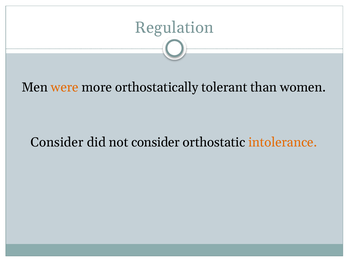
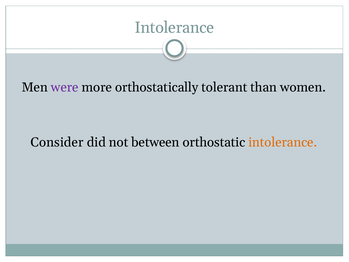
Regulation at (174, 27): Regulation -> Intolerance
were colour: orange -> purple
not consider: consider -> between
